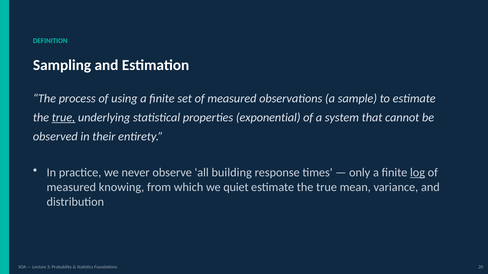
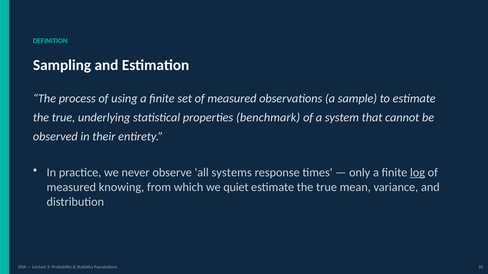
true at (64, 118) underline: present -> none
exponential: exponential -> benchmark
building: building -> systems
